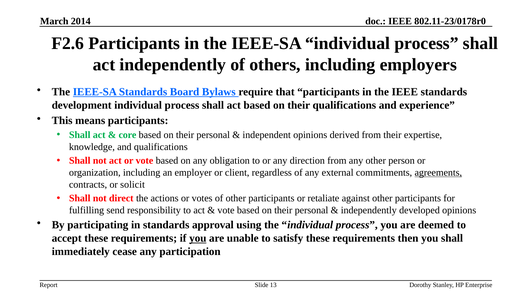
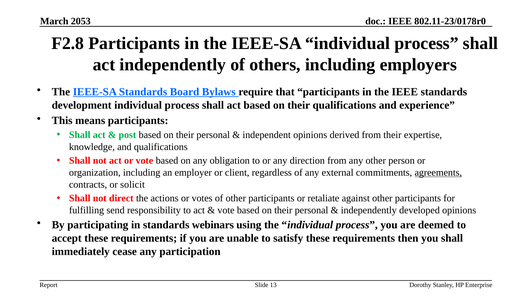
2014: 2014 -> 2053
F2.6: F2.6 -> F2.8
core: core -> post
approval: approval -> webinars
you at (198, 238) underline: present -> none
